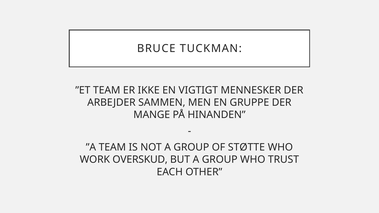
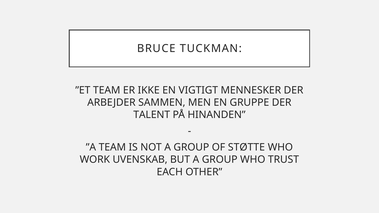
MANGE: MANGE -> TALENT
OVERSKUD: OVERSKUD -> UVENSKAB
